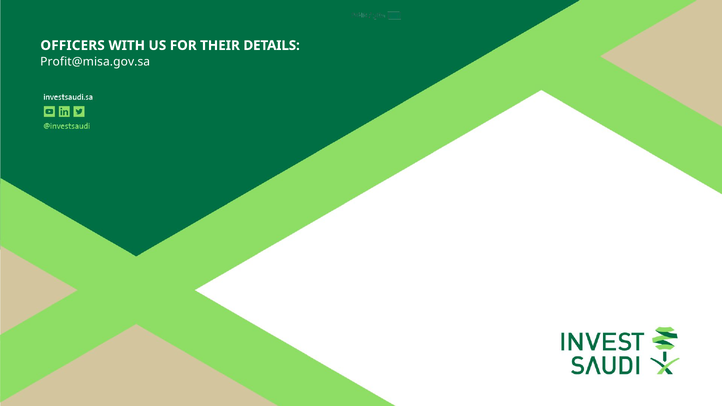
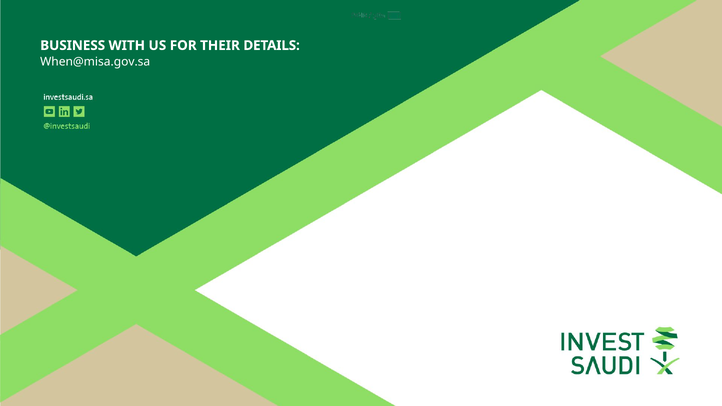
OFFICERS: OFFICERS -> BUSINESS
Profit@misa.gov.sa: Profit@misa.gov.sa -> When@misa.gov.sa
